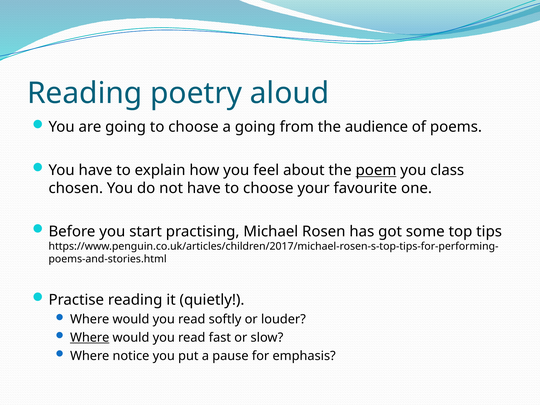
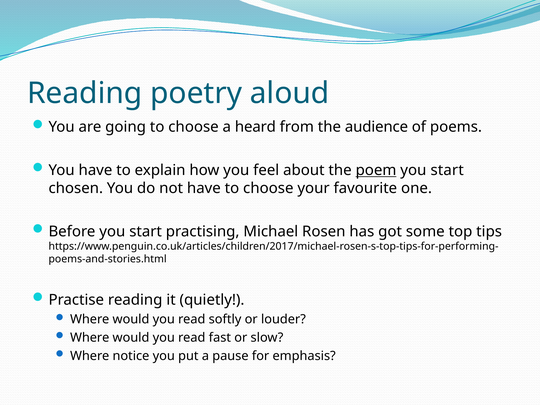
a going: going -> heard
class at (447, 170): class -> start
Where at (90, 338) underline: present -> none
